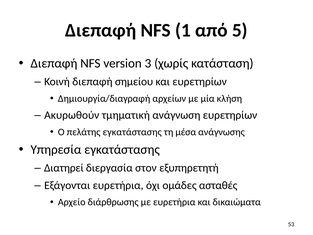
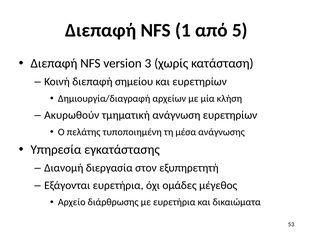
πελάτης εγκατάστασης: εγκατάστασης -> τυποποιημένη
Διατηρεί: Διατηρεί -> Διανομή
ασταθές: ασταθές -> μέγεθος
